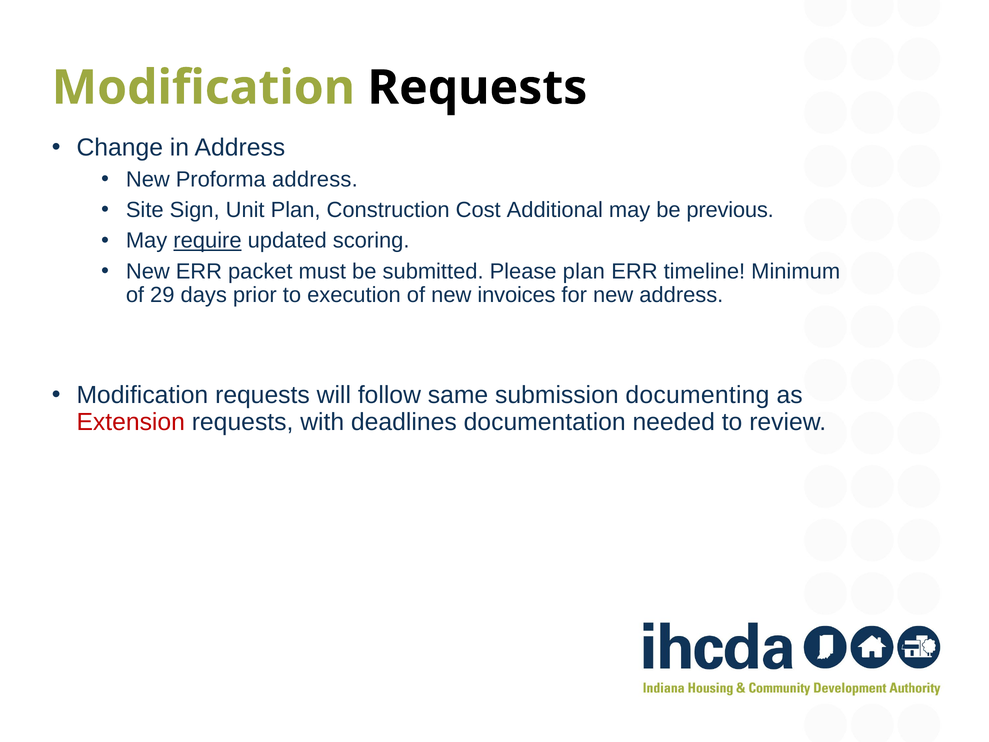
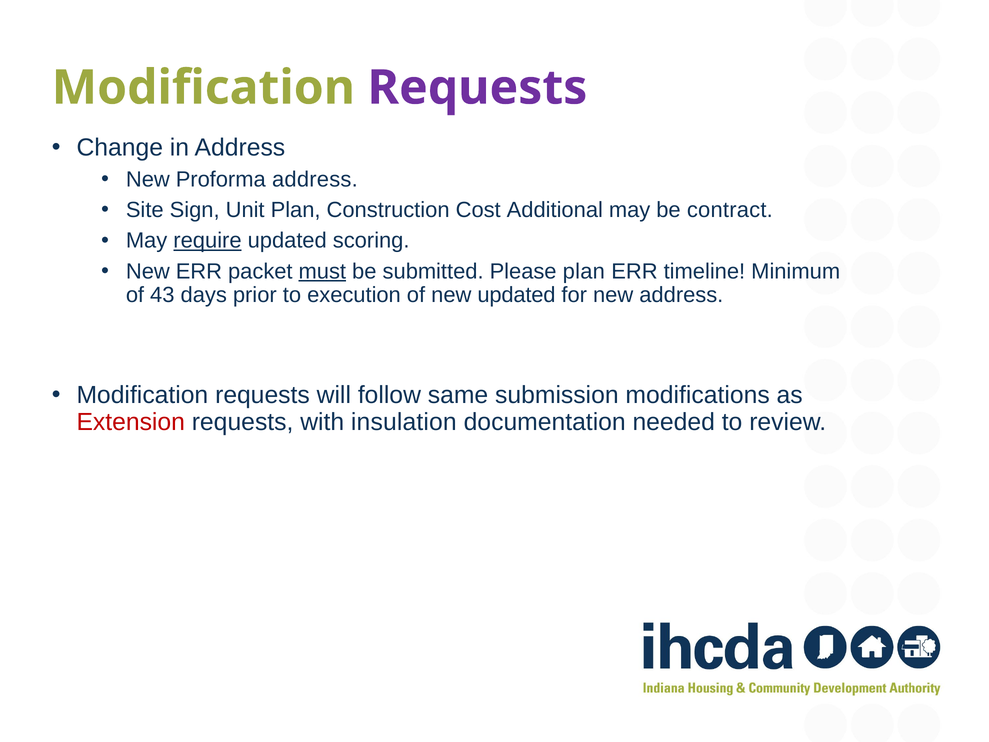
Requests at (477, 88) colour: black -> purple
previous: previous -> contract
must underline: none -> present
29: 29 -> 43
new invoices: invoices -> updated
documenting: documenting -> modifications
deadlines: deadlines -> insulation
